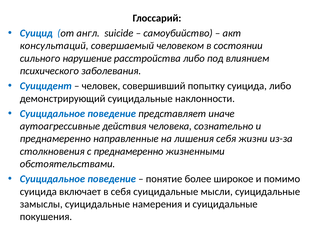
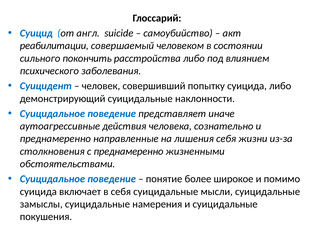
консультаций: консультаций -> реабилитации
нарушение: нарушение -> покончить
